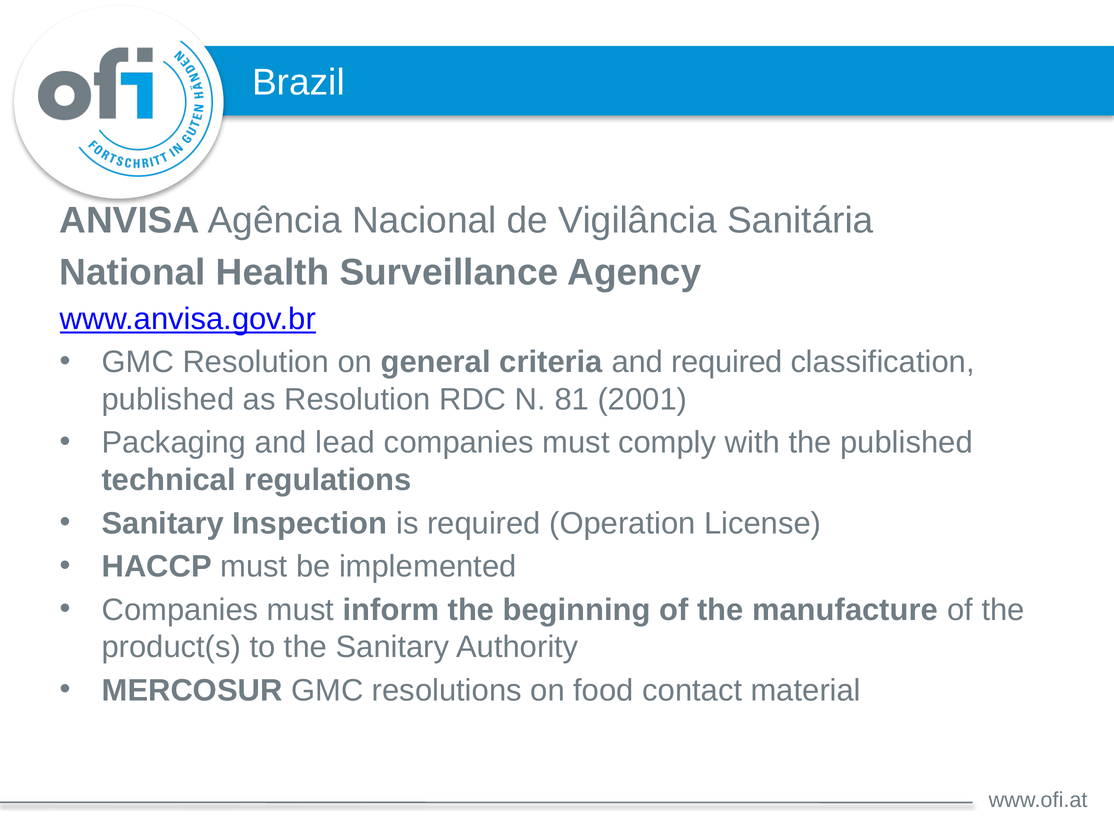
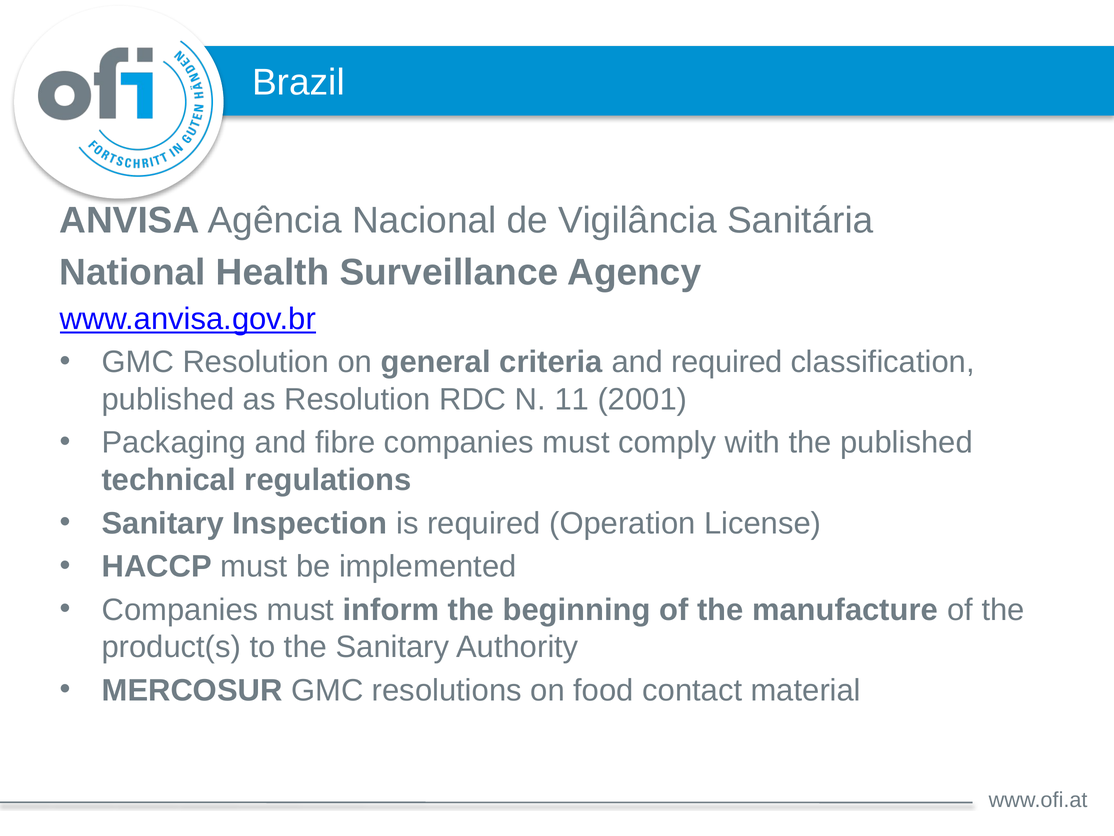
81: 81 -> 11
lead: lead -> fibre
